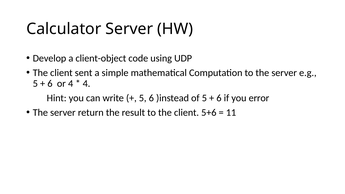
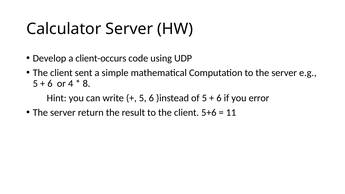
client-object: client-object -> client-occurs
4 at (87, 84): 4 -> 8
